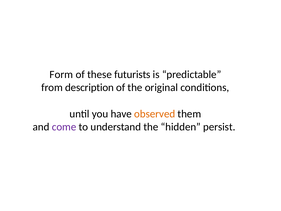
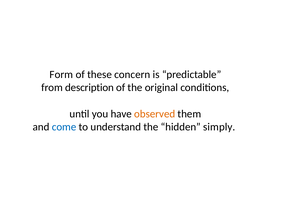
futurists: futurists -> concern
come colour: purple -> blue
persist: persist -> simply
